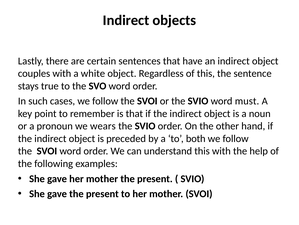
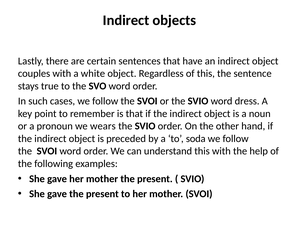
must: must -> dress
both: both -> soda
